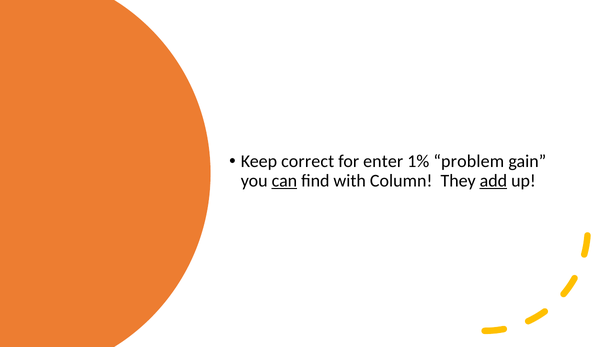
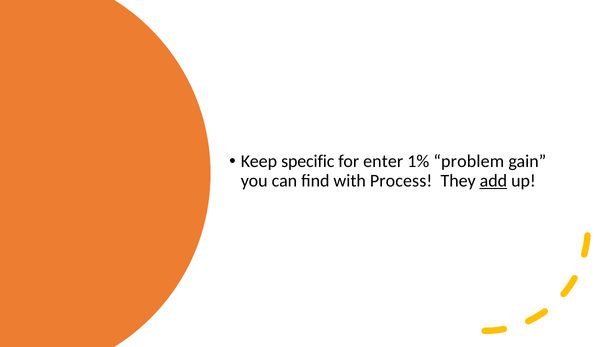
correct: correct -> specific
can underline: present -> none
Column: Column -> Process
